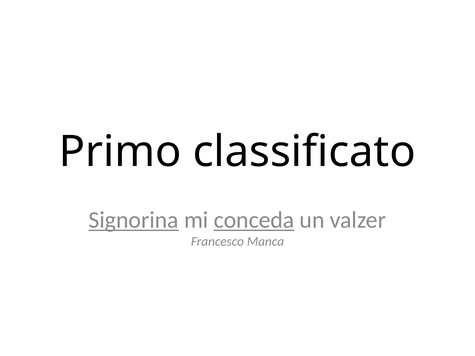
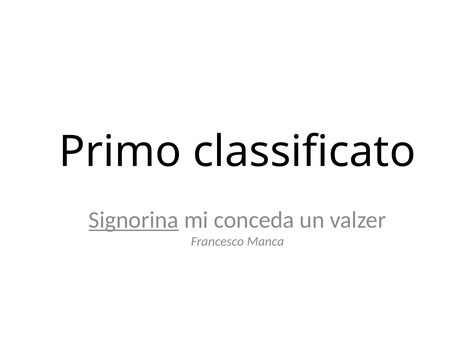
conceda underline: present -> none
